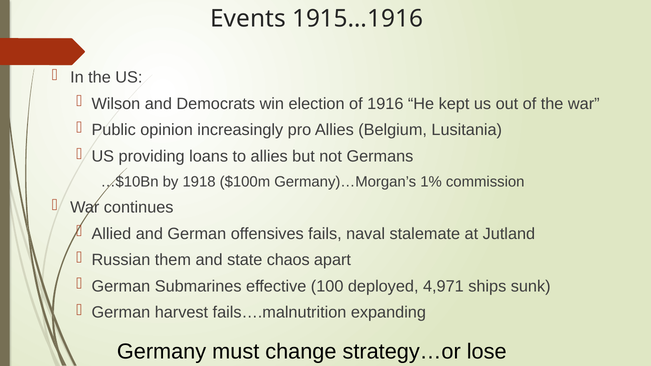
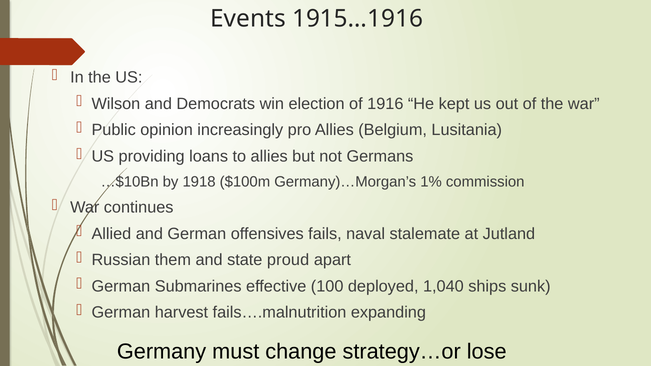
chaos: chaos -> proud
4,971: 4,971 -> 1,040
